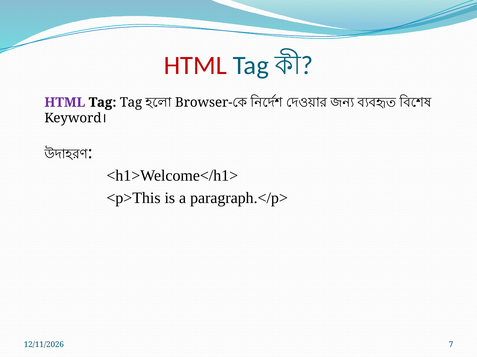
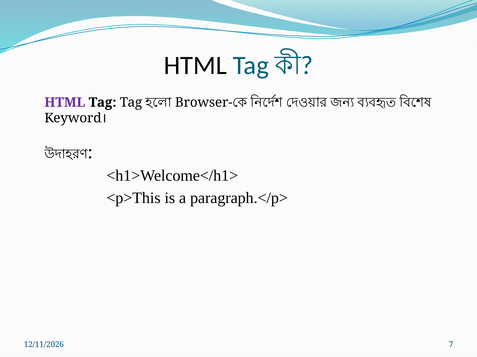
HTML at (195, 65) colour: red -> black
